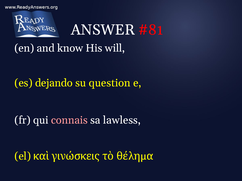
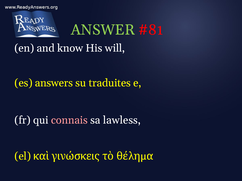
ANSWER colour: white -> light green
dejando: dejando -> answers
question: question -> traduites
